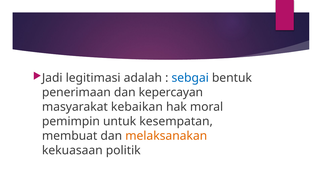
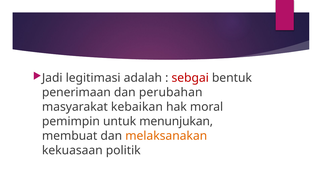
sebgai colour: blue -> red
kepercayan: kepercayan -> perubahan
kesempatan: kesempatan -> menunjukan
